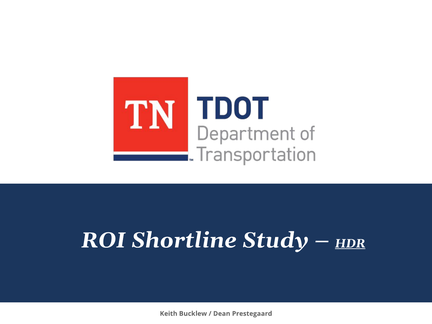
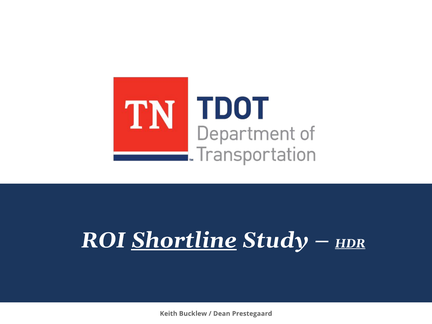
Shortline underline: none -> present
